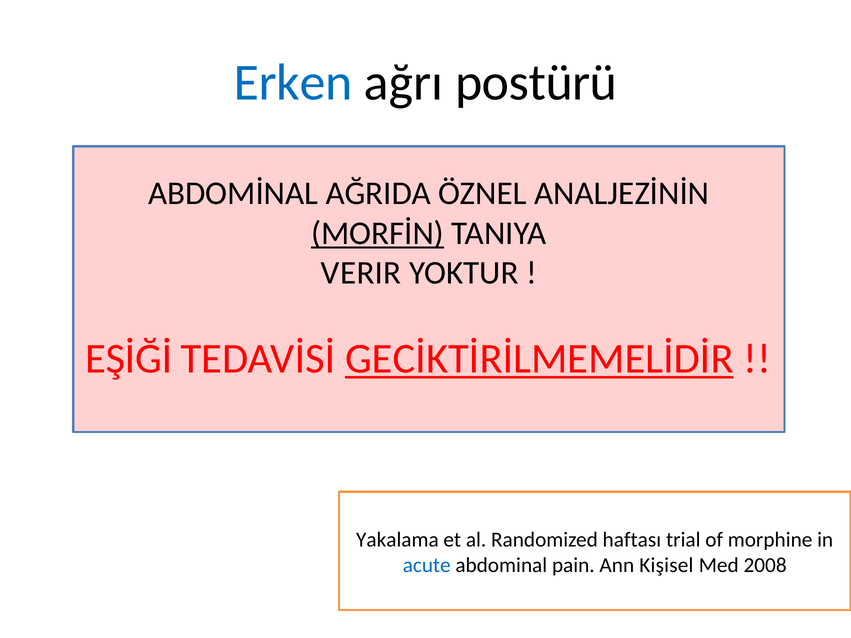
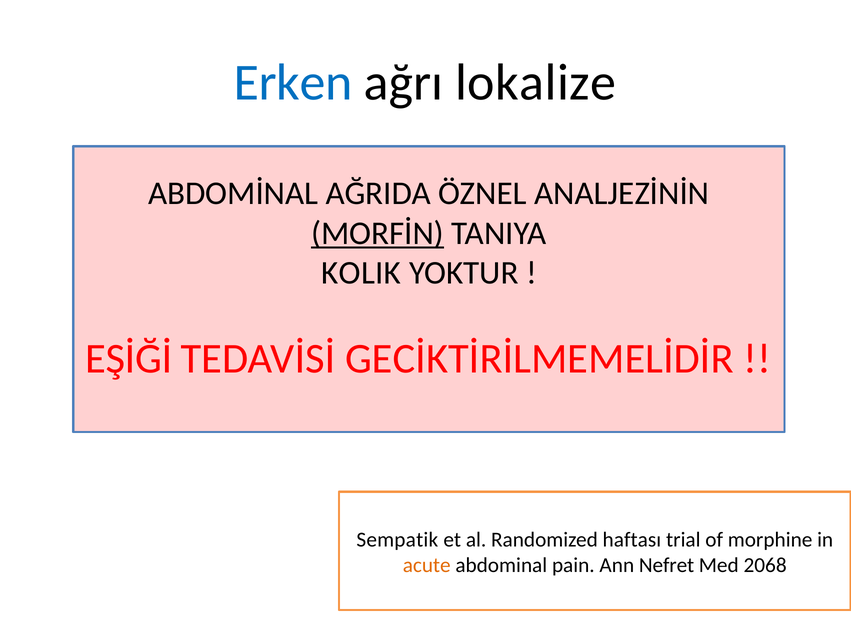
postürü: postürü -> lokalize
VERIR: VERIR -> KOLIK
GECİKTİRİLMEMELİDİR underline: present -> none
Yakalama: Yakalama -> Sempatik
acute colour: blue -> orange
Kişisel: Kişisel -> Nefret
2008: 2008 -> 2068
